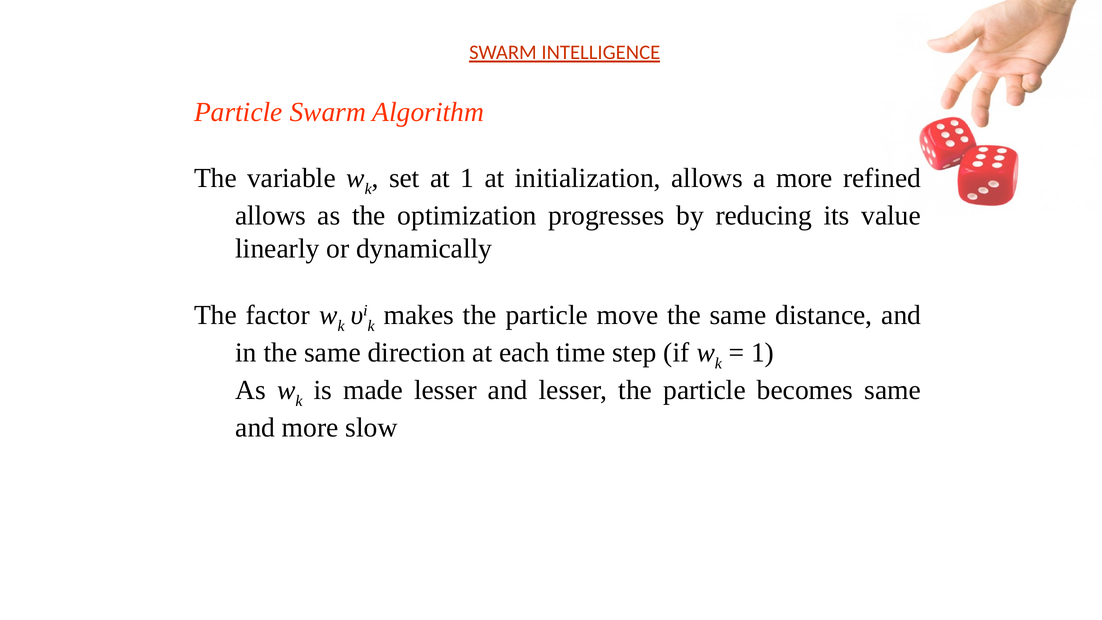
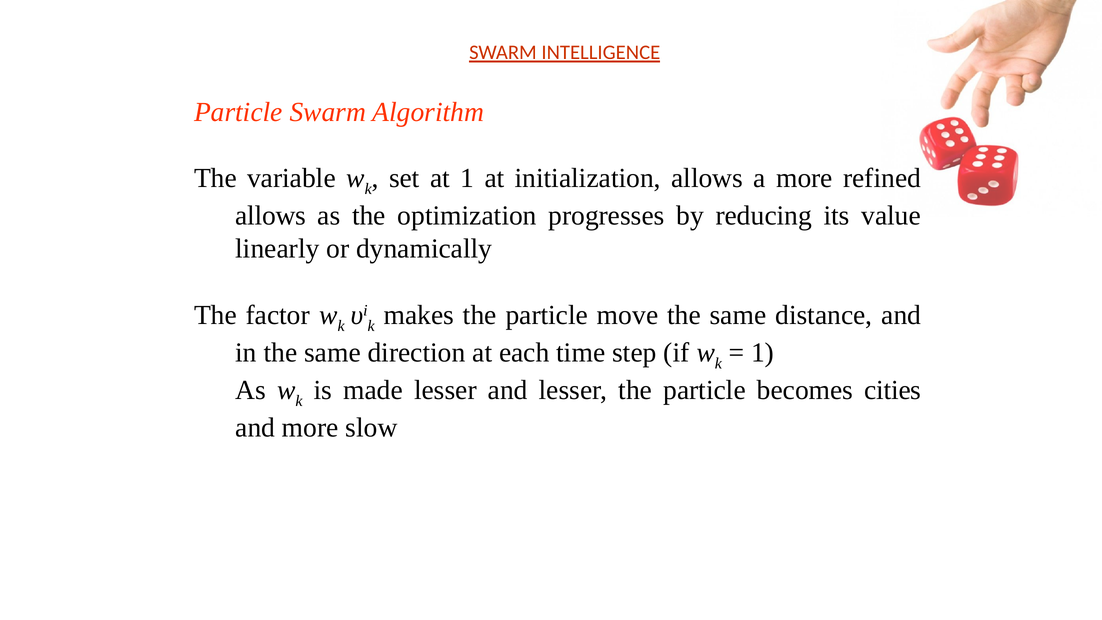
becomes same: same -> cities
